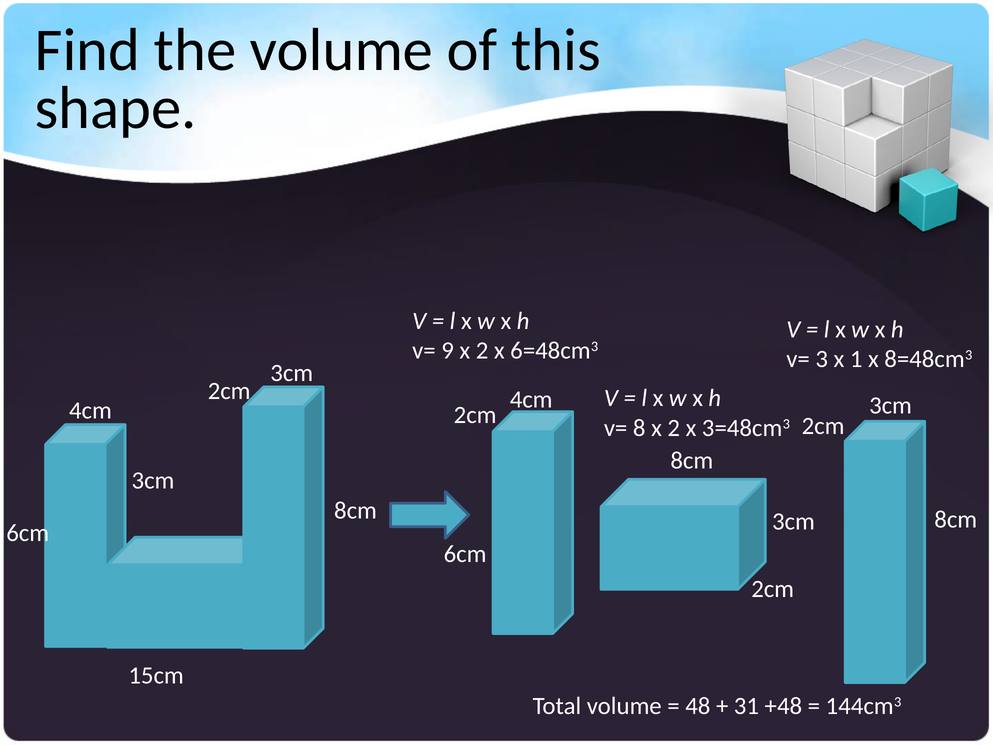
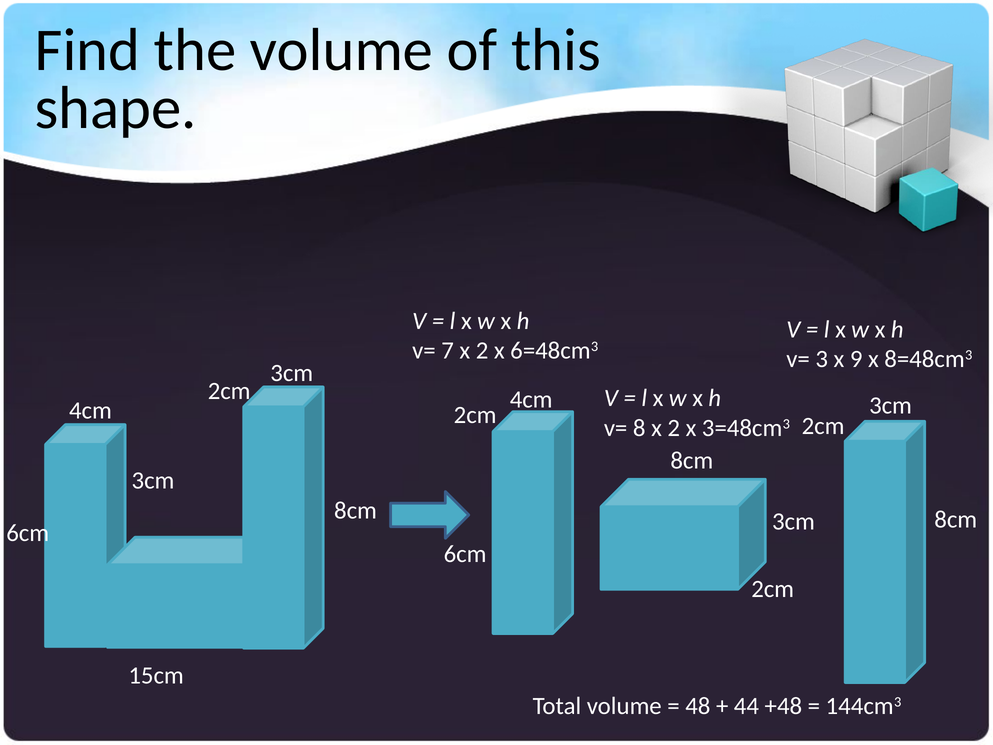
9: 9 -> 7
1: 1 -> 9
31: 31 -> 44
